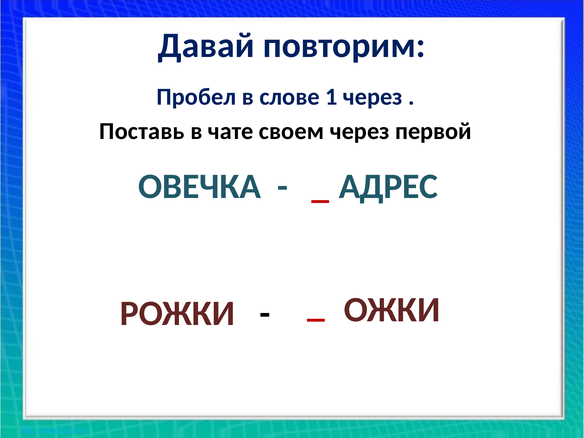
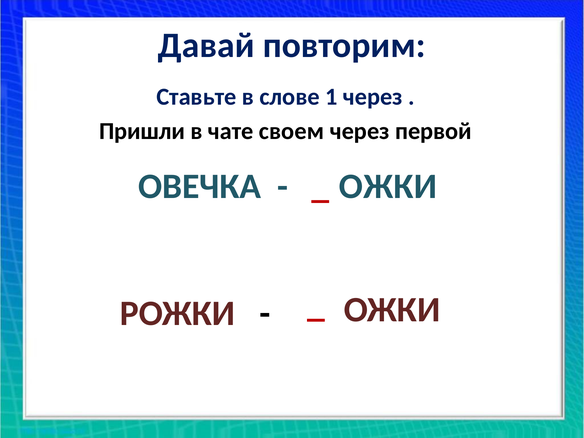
Пробел: Пробел -> Ставьте
Поставь: Поставь -> Пришли
АДРЕС at (388, 186): АДРЕС -> ОЖКИ
